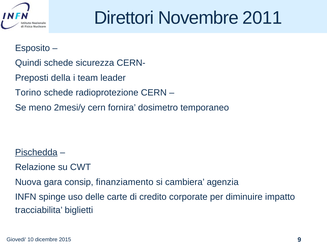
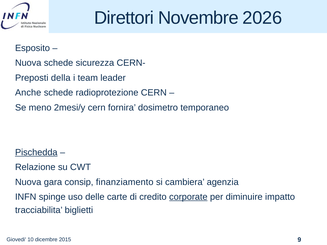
2011: 2011 -> 2026
Quindi at (28, 63): Quindi -> Nuova
Torino: Torino -> Anche
corporate underline: none -> present
